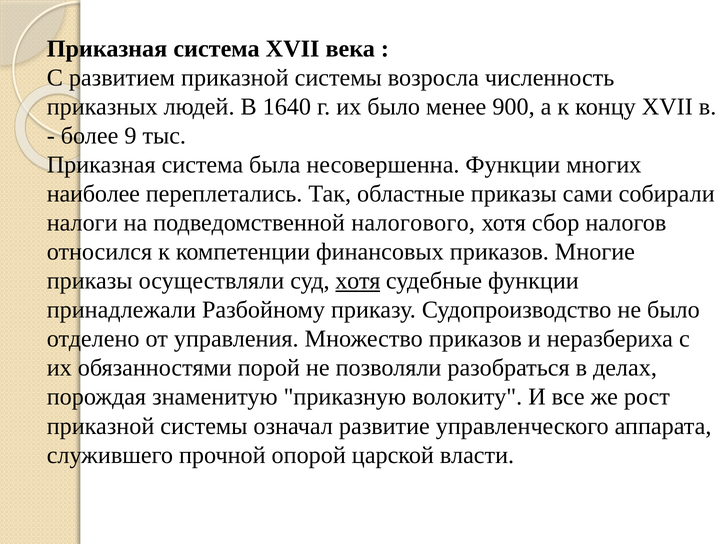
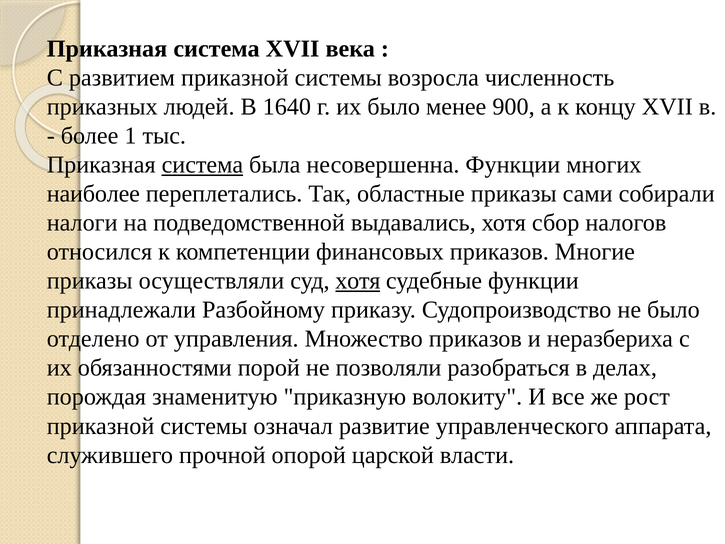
9: 9 -> 1
система at (202, 165) underline: none -> present
налогового: налогового -> выдавались
